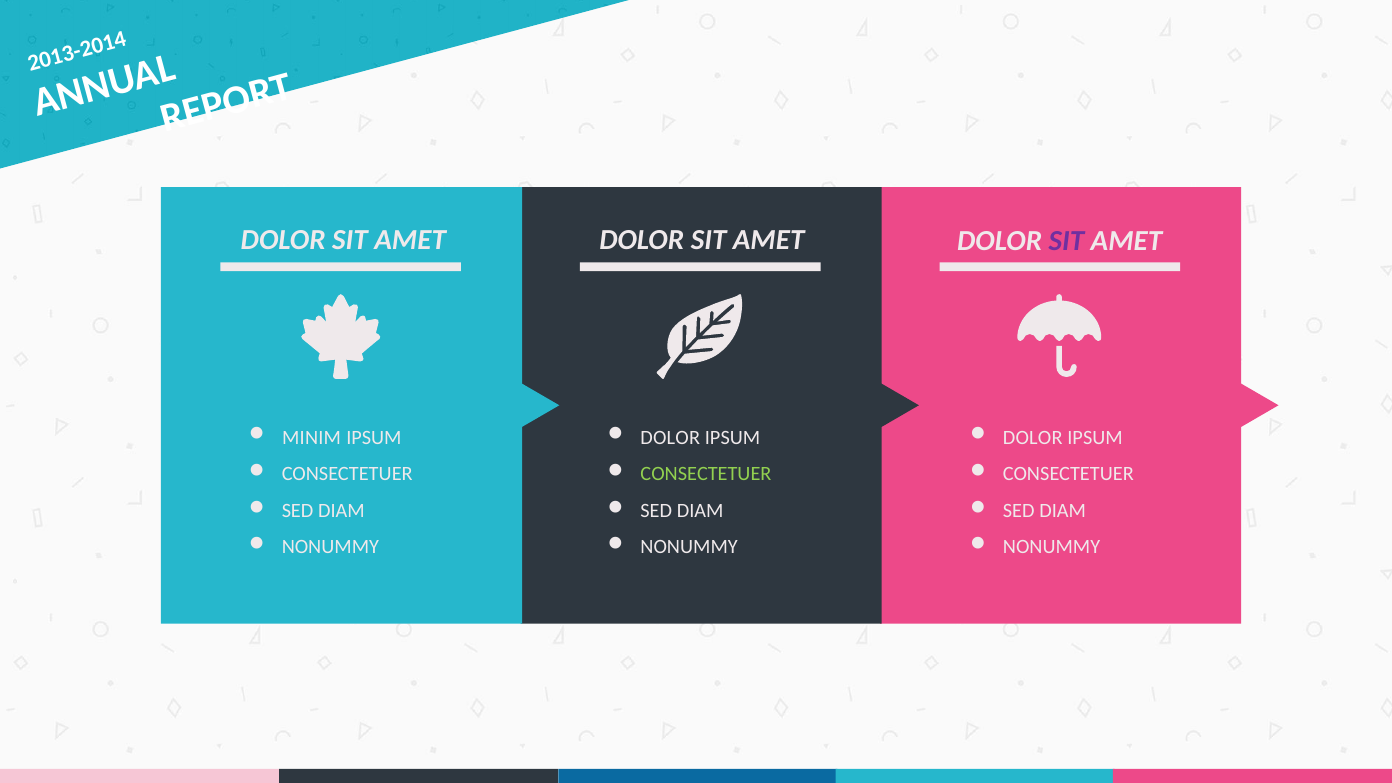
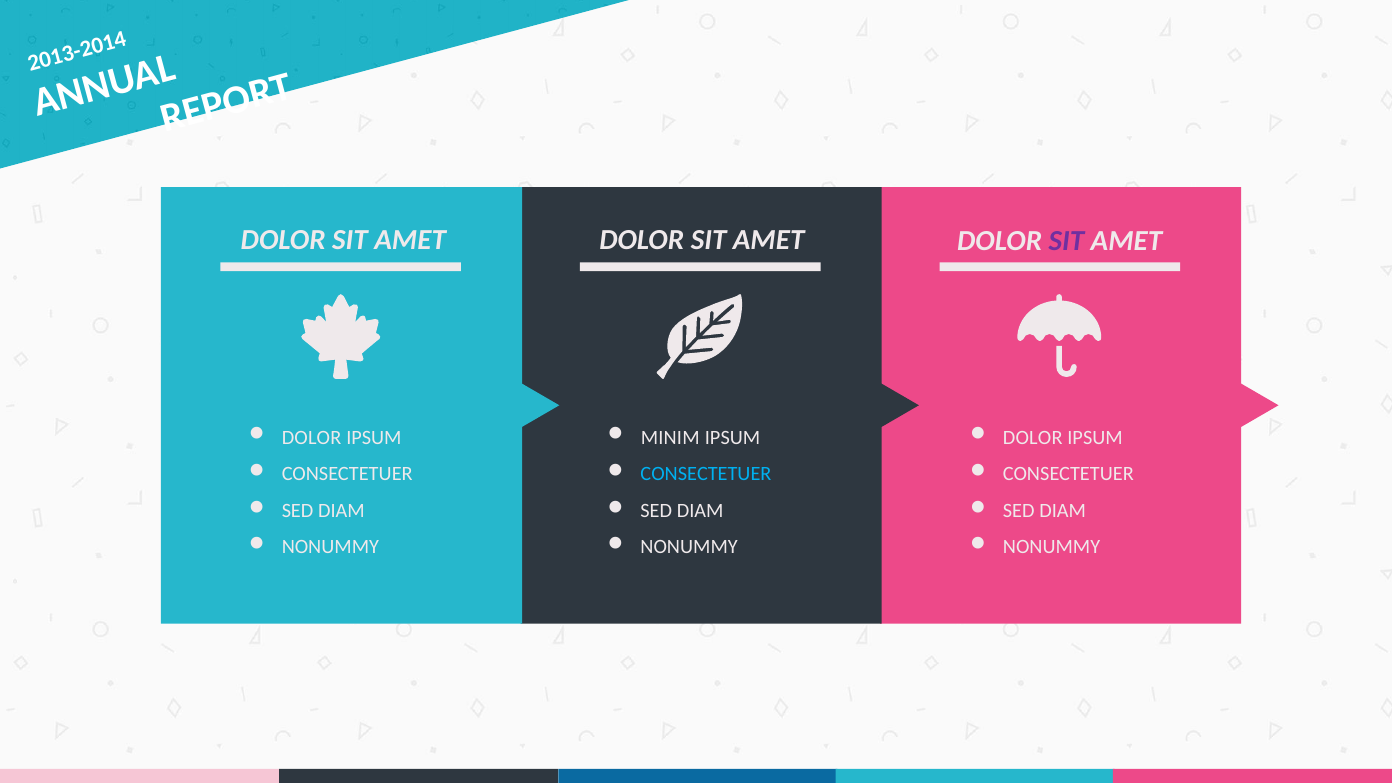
MINIM at (312, 438): MINIM -> DOLOR
DOLOR at (670, 438): DOLOR -> MINIM
CONSECTETUER at (706, 474) colour: light green -> light blue
